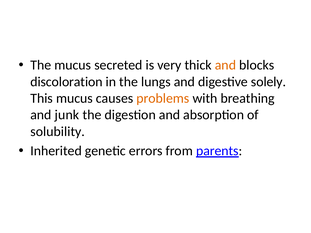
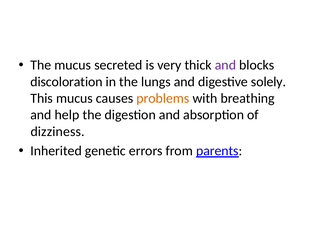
and at (225, 65) colour: orange -> purple
junk: junk -> help
solubility: solubility -> dizziness
